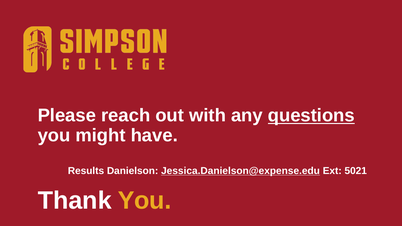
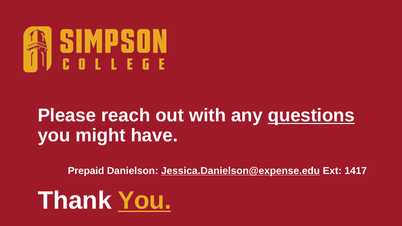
Results: Results -> Prepaid
5021: 5021 -> 1417
You at (145, 201) underline: none -> present
